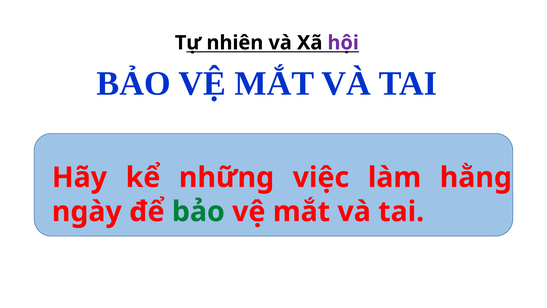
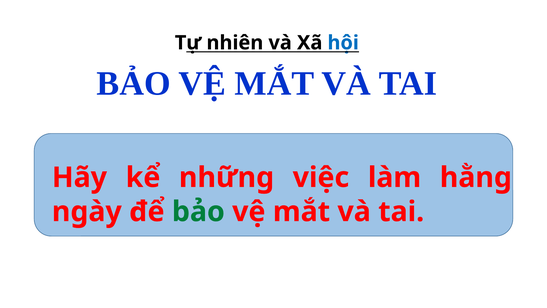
hội colour: purple -> blue
